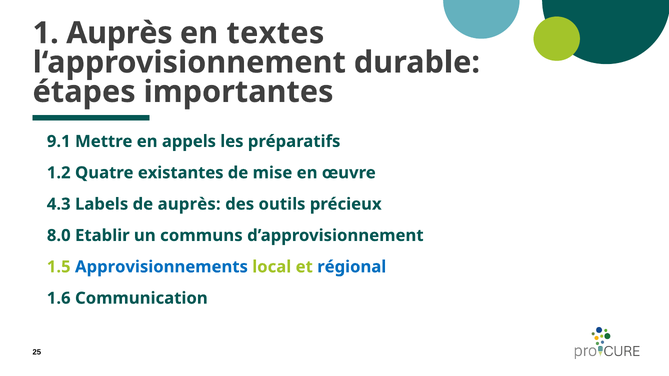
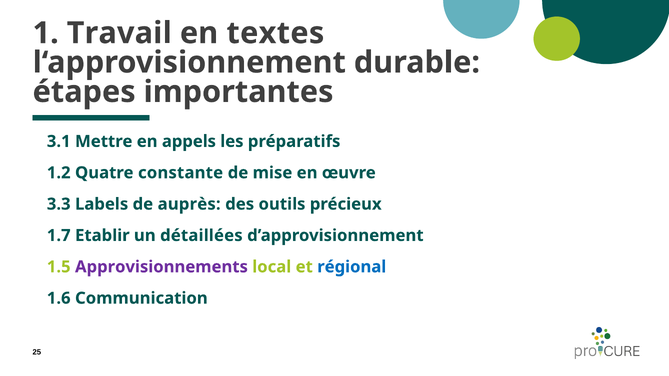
1 Auprès: Auprès -> Travail
9.1: 9.1 -> 3.1
existantes: existantes -> constante
4.3: 4.3 -> 3.3
8.0: 8.0 -> 1.7
communs: communs -> détaillées
Approvisionnements colour: blue -> purple
